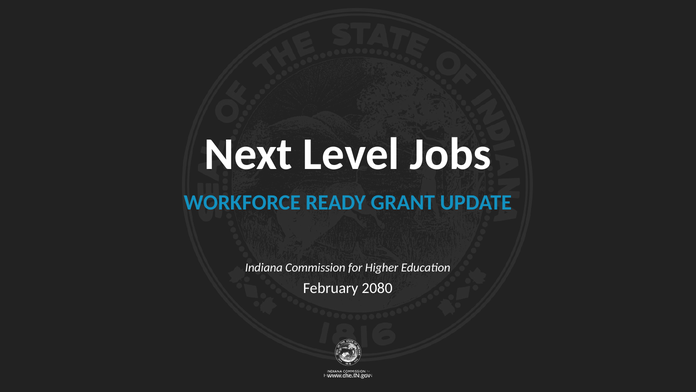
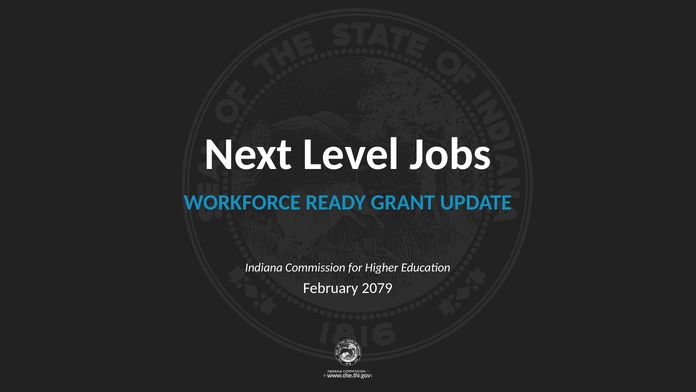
2080: 2080 -> 2079
